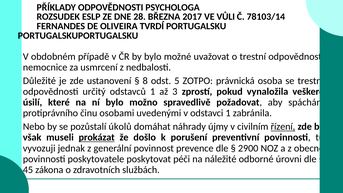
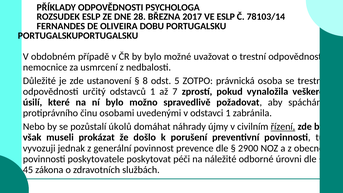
VE VŮLI: VŮLI -> ESLP
TVRDÍ: TVRDÍ -> DOBU
3: 3 -> 7
prokázat underline: present -> none
